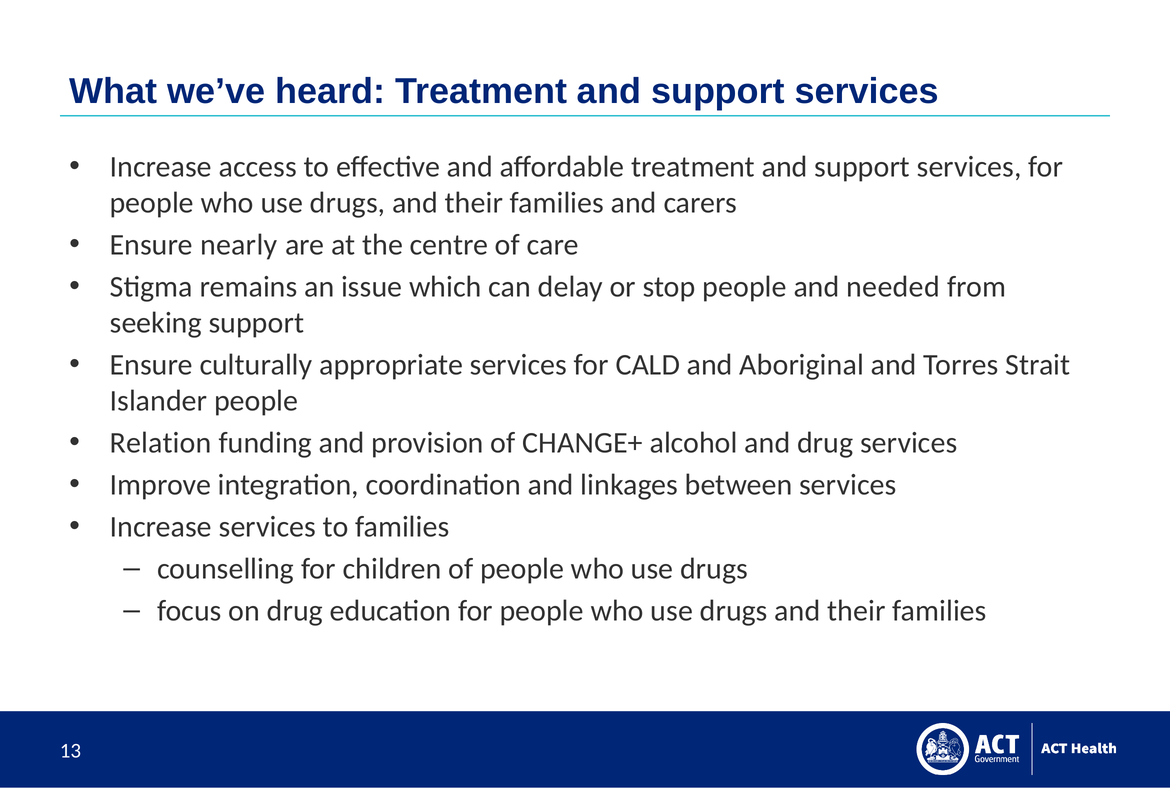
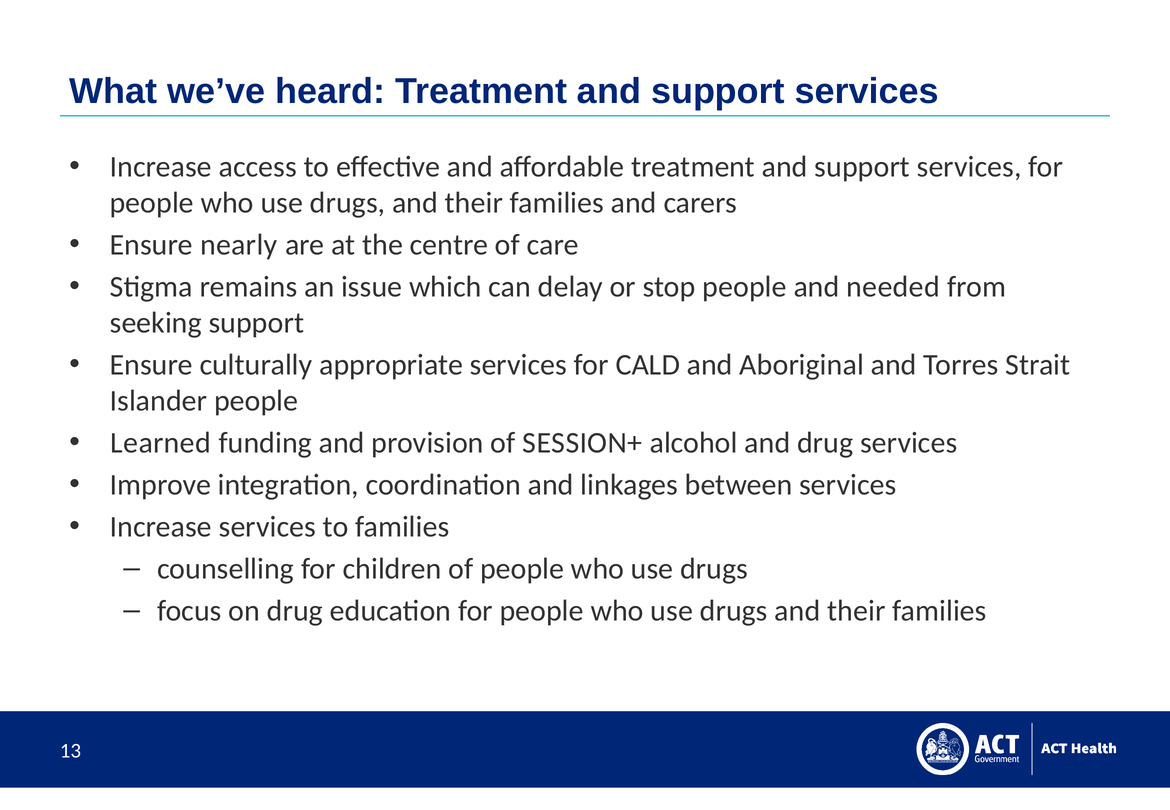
Relation: Relation -> Learned
CHANGE+: CHANGE+ -> SESSION+
